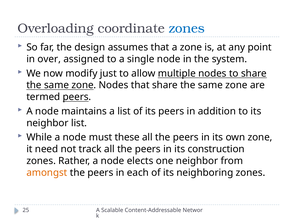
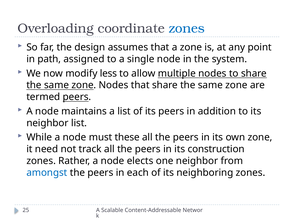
over: over -> path
just: just -> less
amongst colour: orange -> blue
